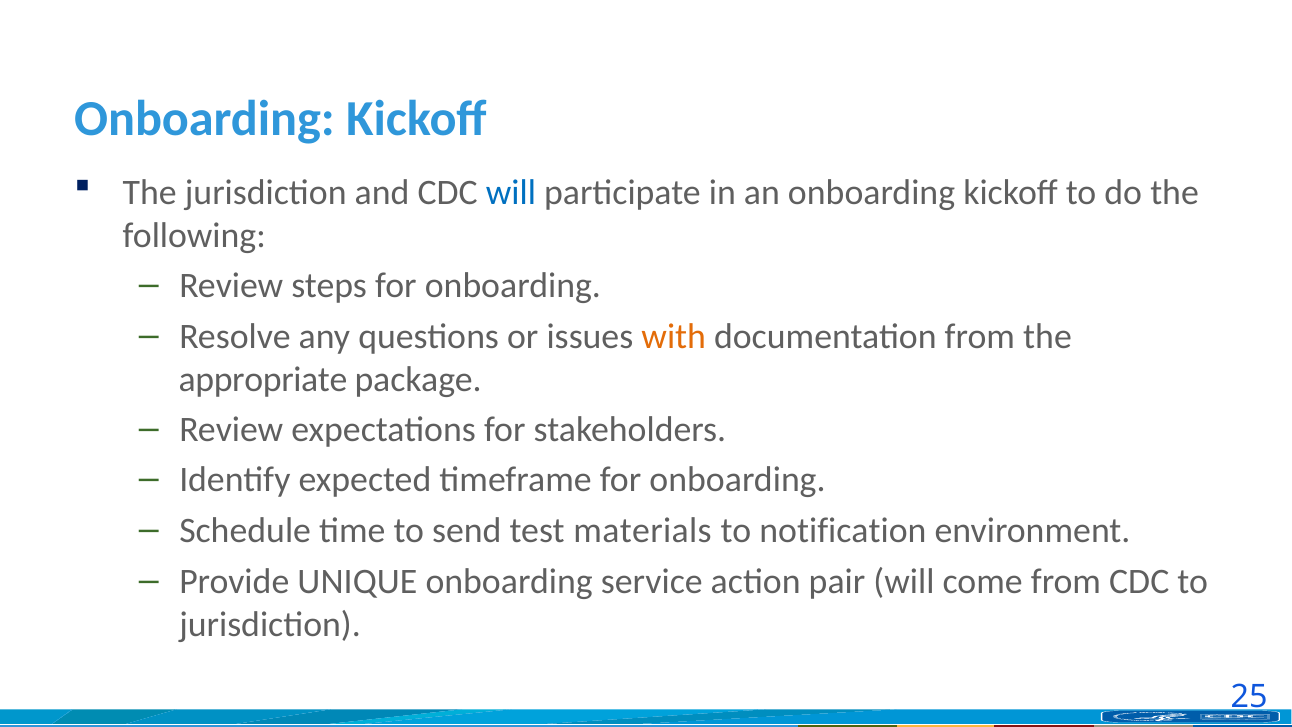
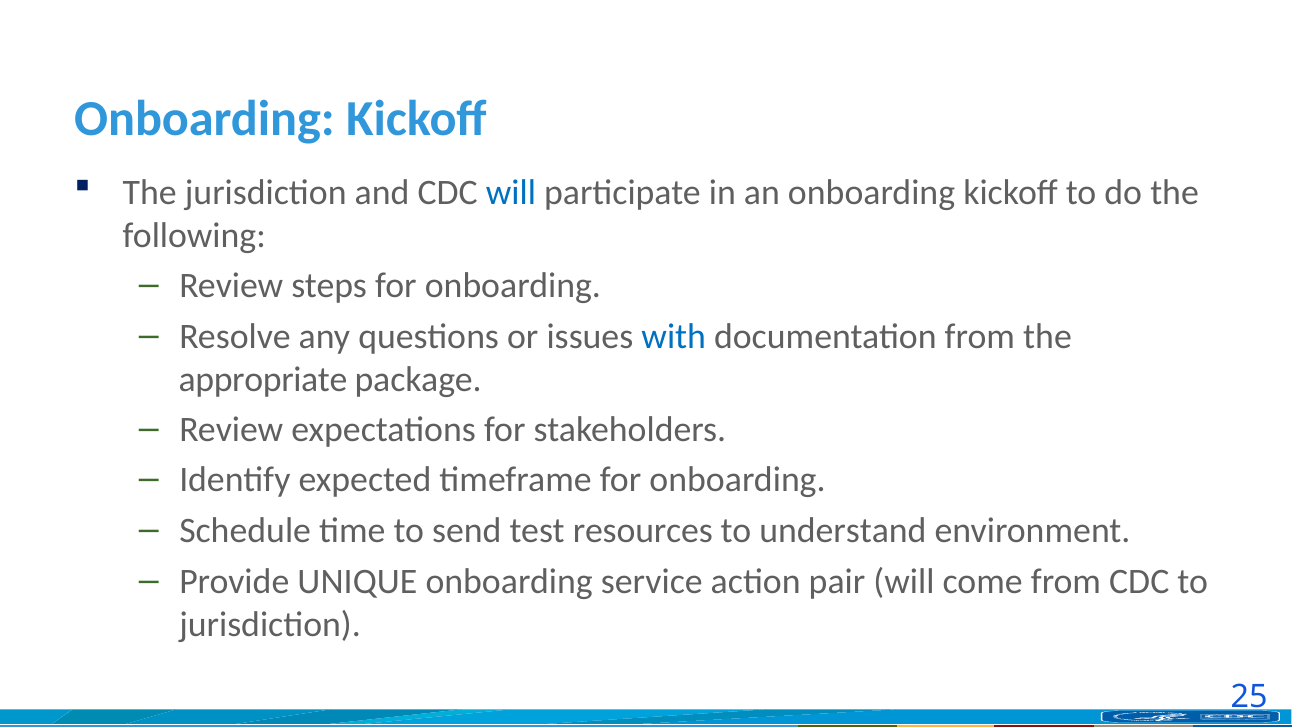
with colour: orange -> blue
materials: materials -> resources
notification: notification -> understand
